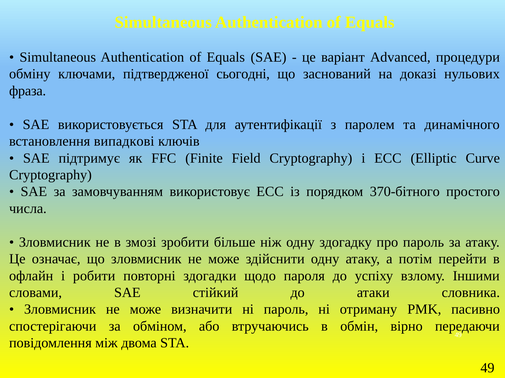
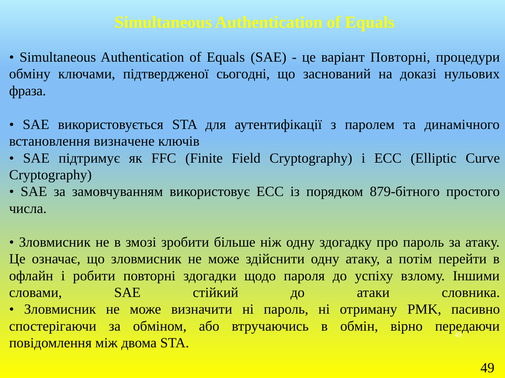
варіант Advanced: Advanced -> Повторні
випадкові: випадкові -> визначене
370-бітного: 370-бітного -> 879-бітного
